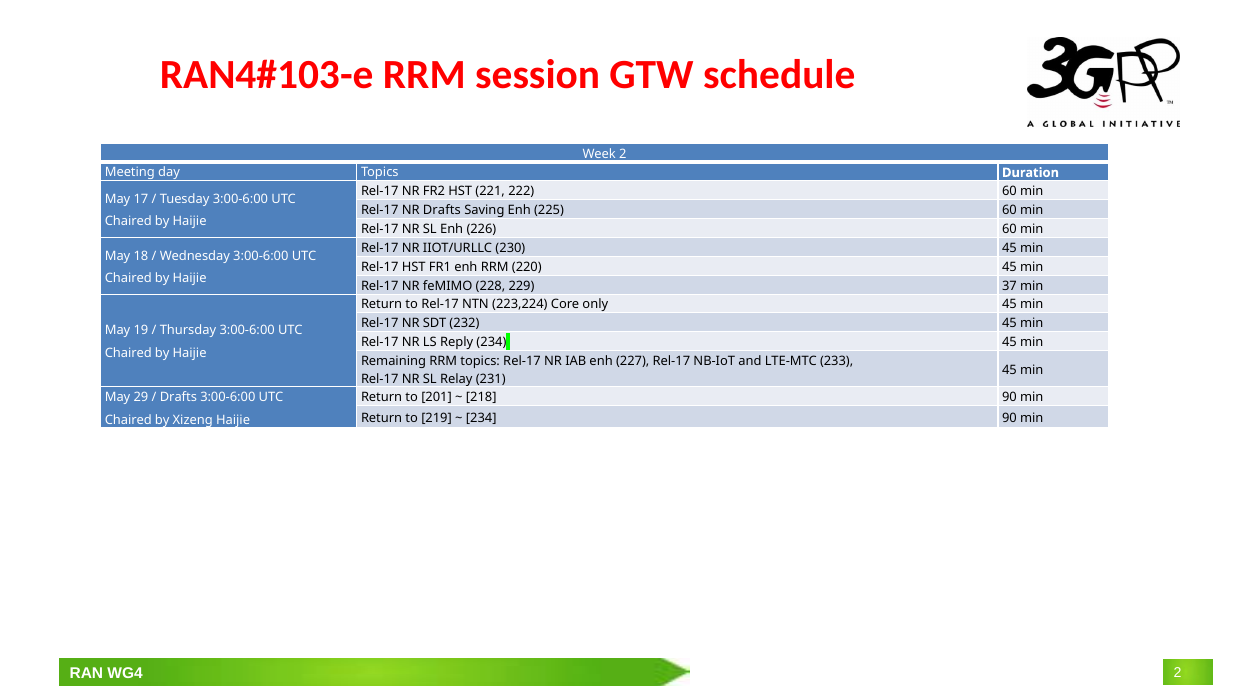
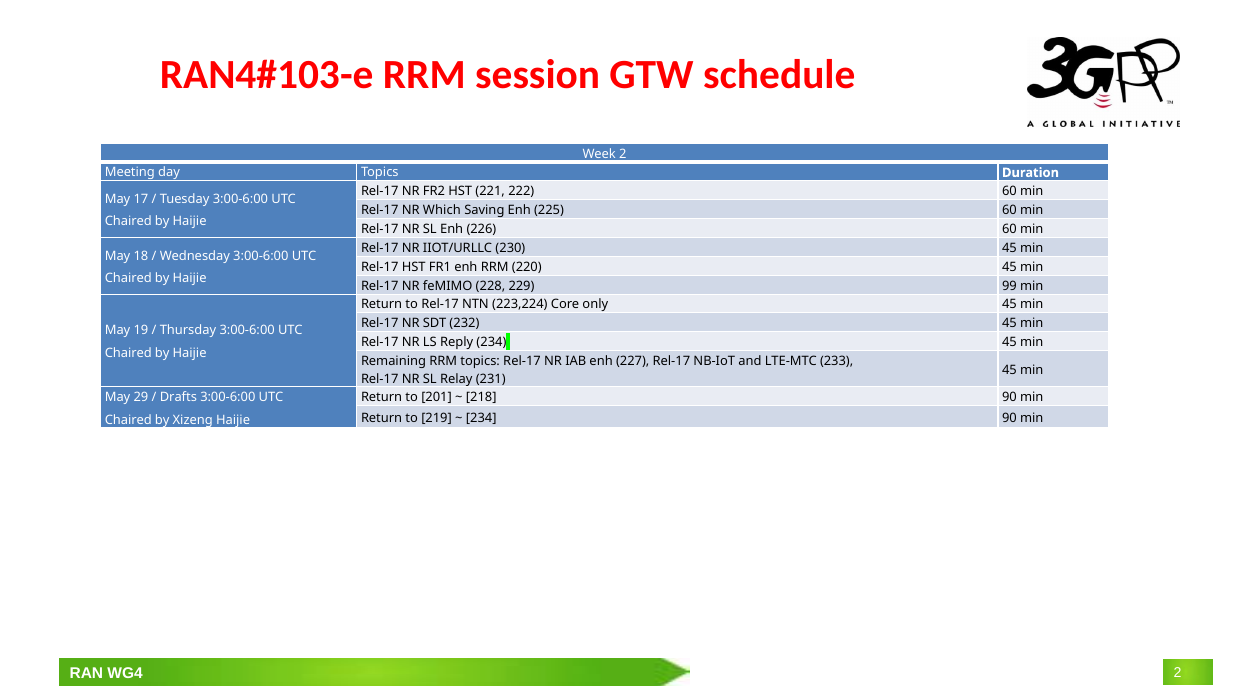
NR Drafts: Drafts -> Which
37: 37 -> 99
